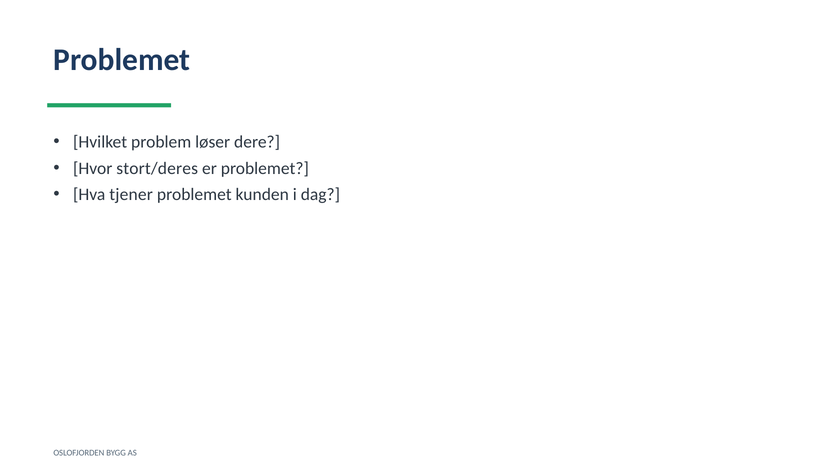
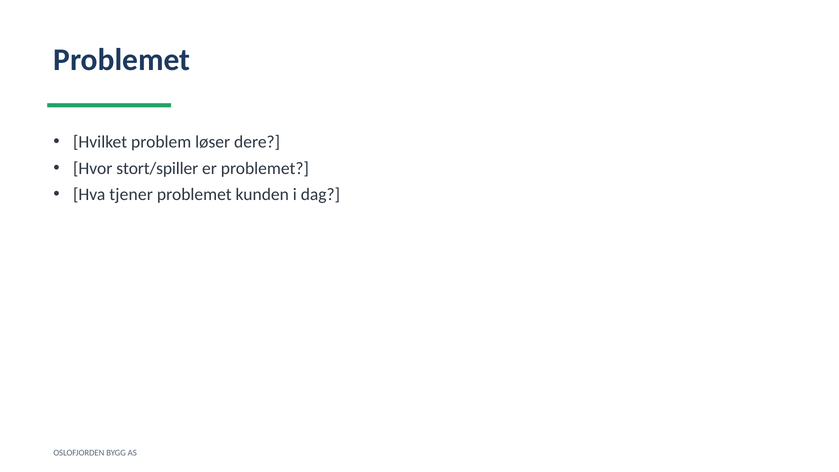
stort/deres: stort/deres -> stort/spiller
